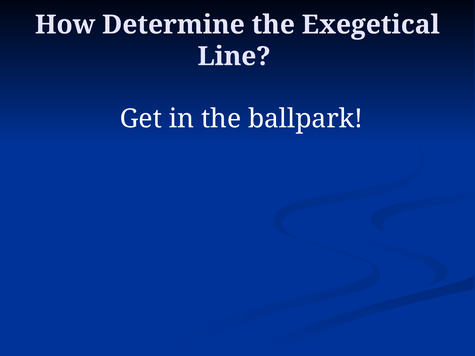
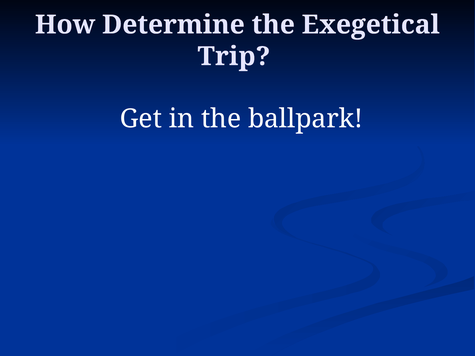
Line: Line -> Trip
